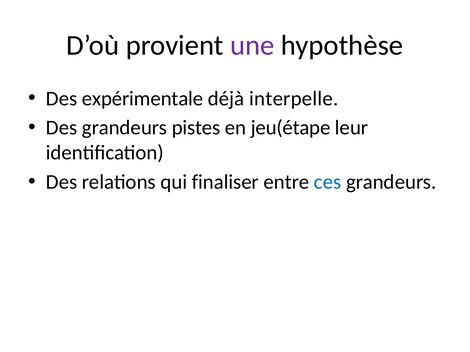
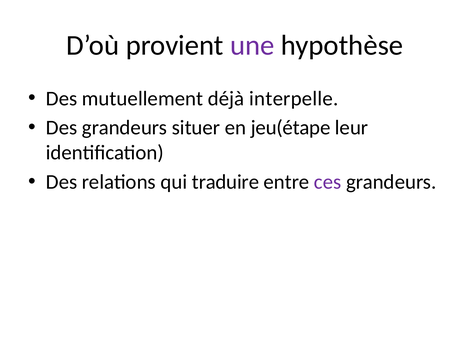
expérimentale: expérimentale -> mutuellement
pistes: pistes -> situer
finaliser: finaliser -> traduire
ces colour: blue -> purple
